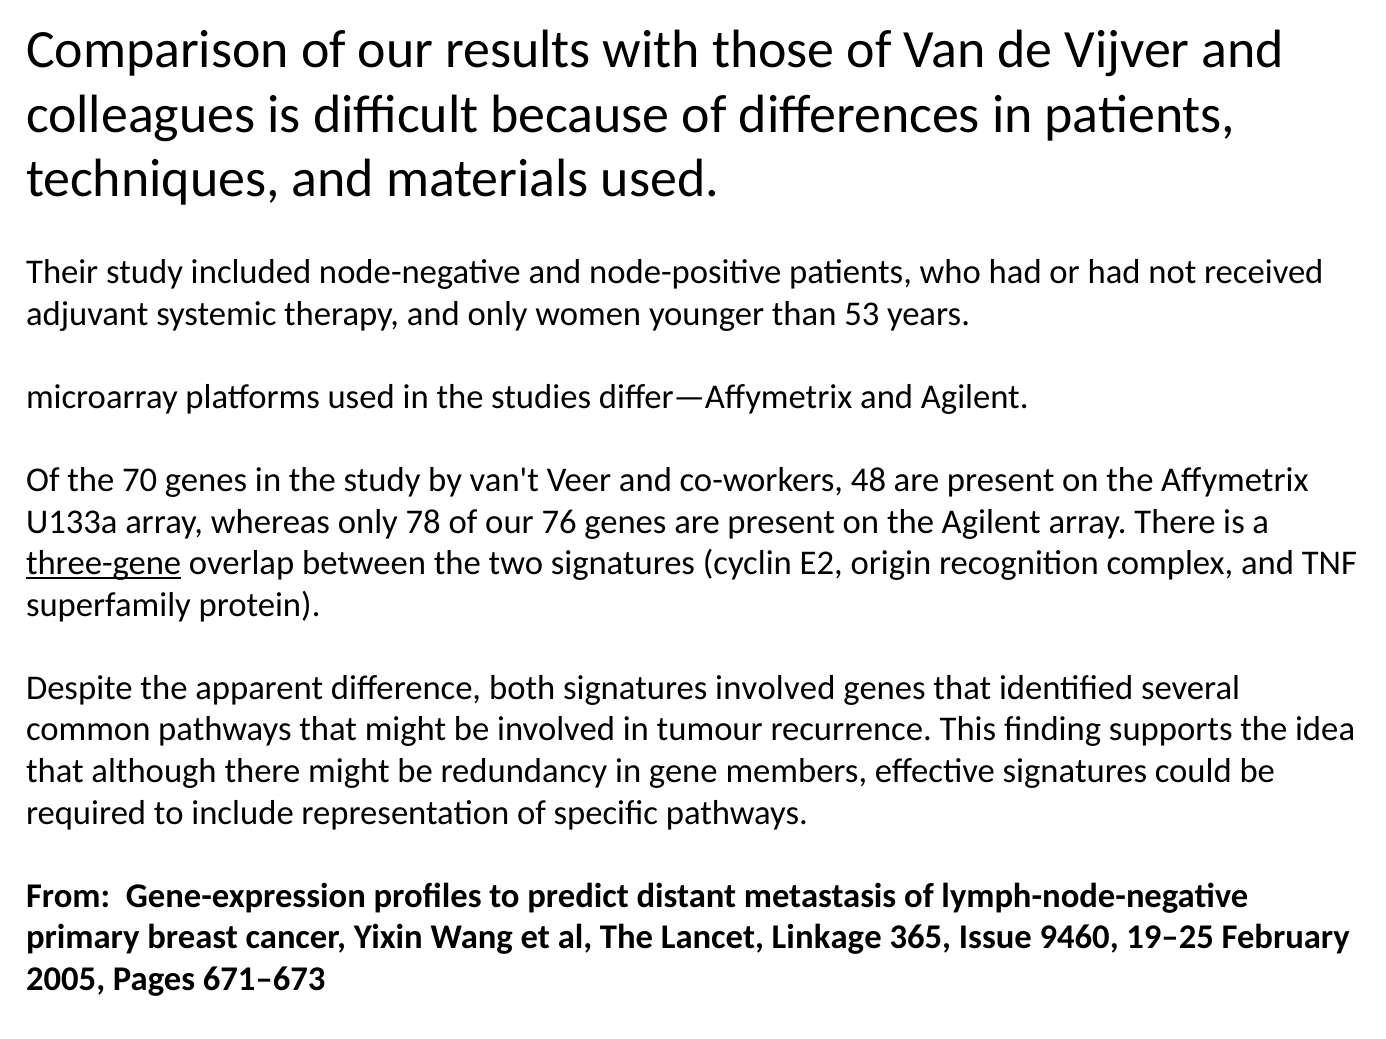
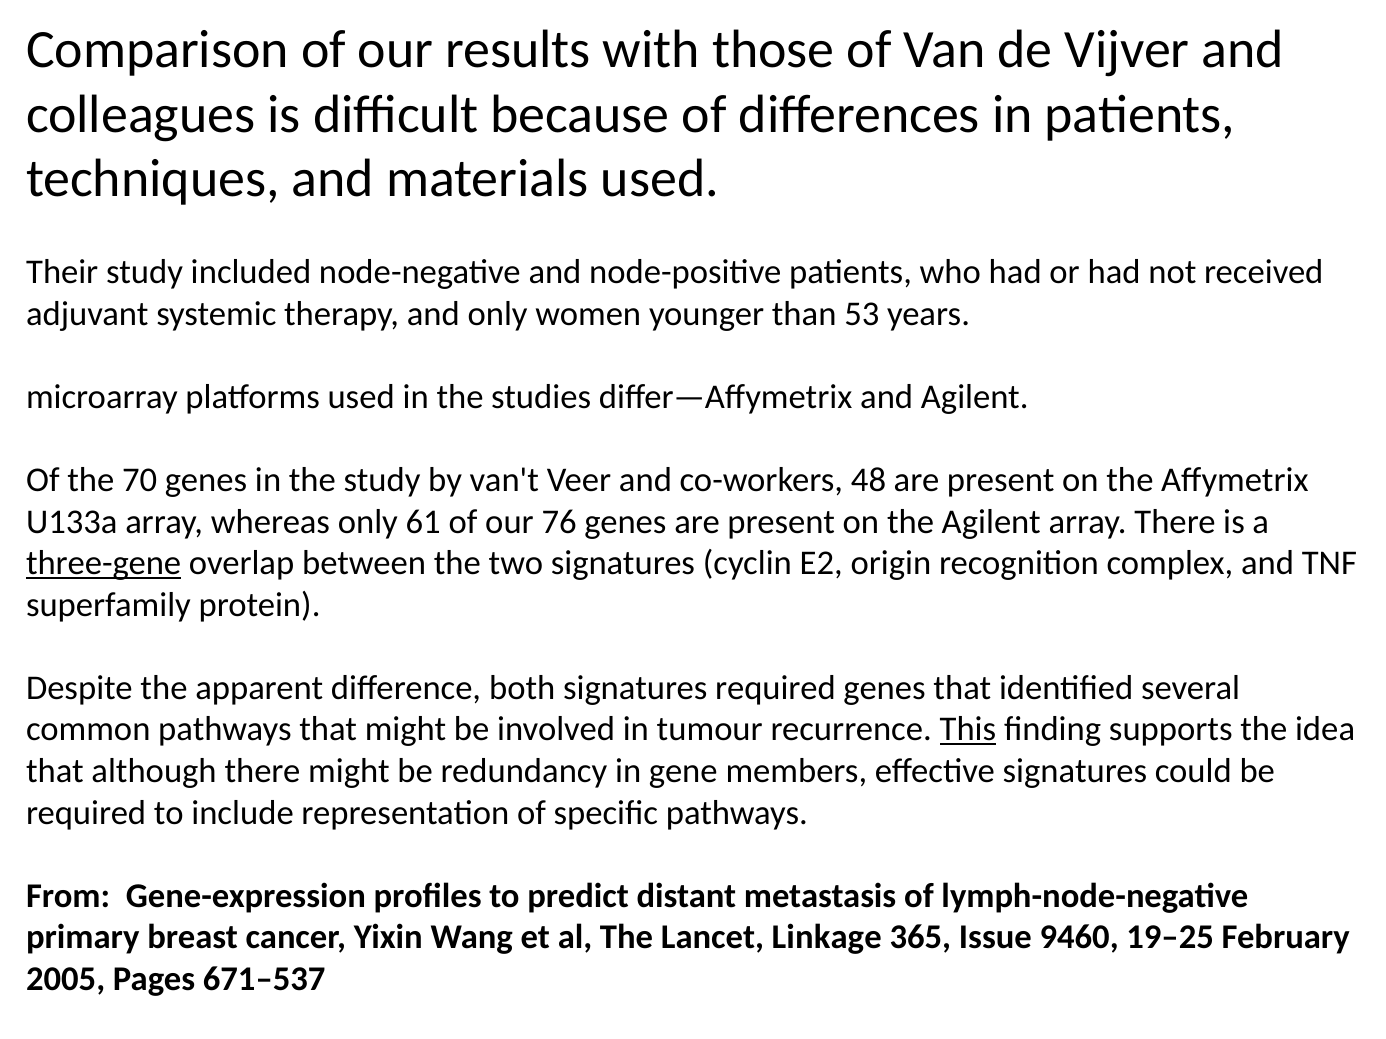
78: 78 -> 61
signatures involved: involved -> required
This underline: none -> present
671–673: 671–673 -> 671–537
